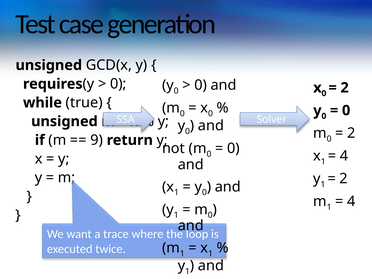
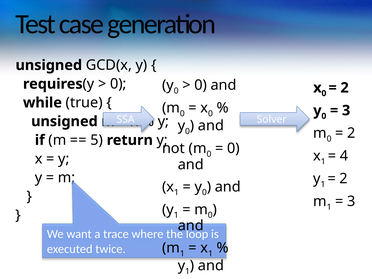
0 at (346, 110): 0 -> 3
9: 9 -> 5
4 at (351, 201): 4 -> 3
